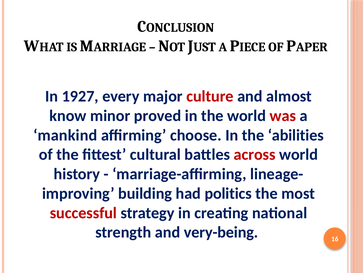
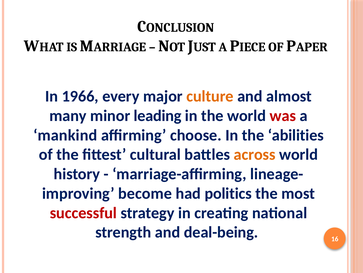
1927: 1927 -> 1966
culture colour: red -> orange
know: know -> many
proved: proved -> leading
across colour: red -> orange
building: building -> become
very-being: very-being -> deal-being
